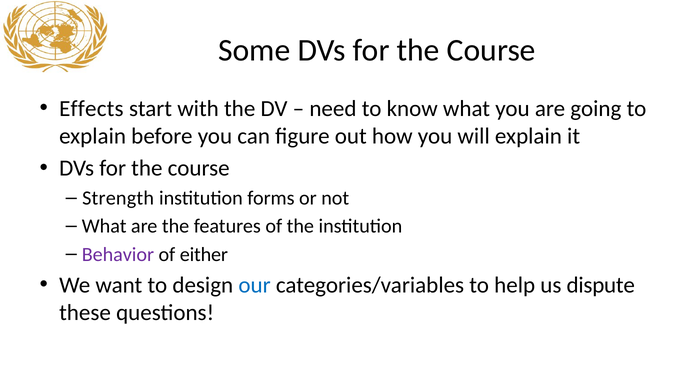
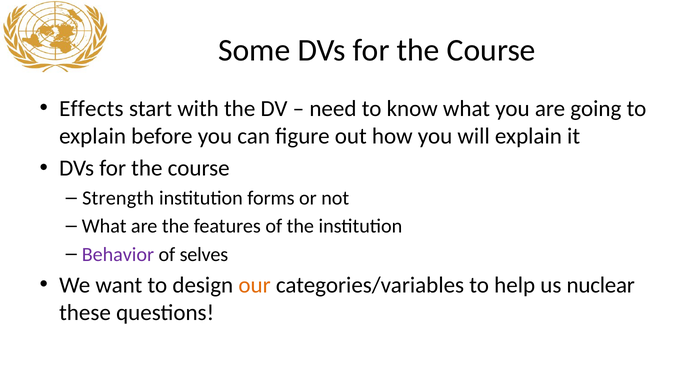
either: either -> selves
our colour: blue -> orange
dispute: dispute -> nuclear
